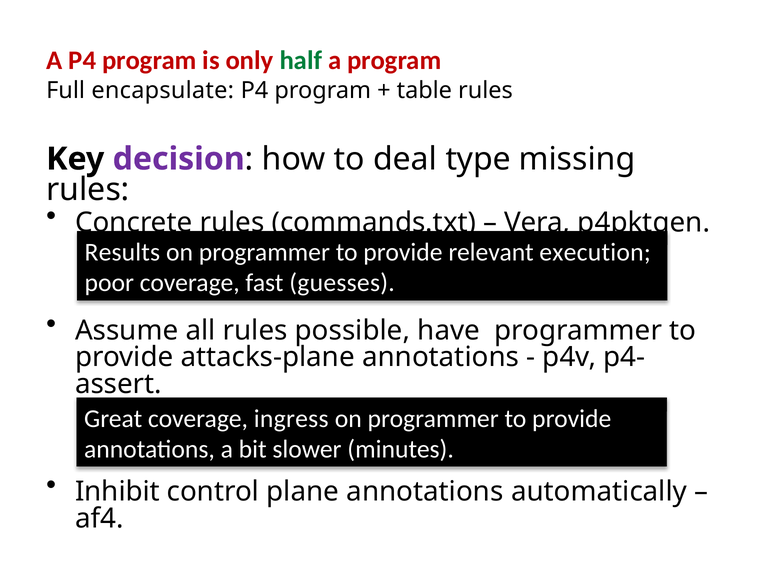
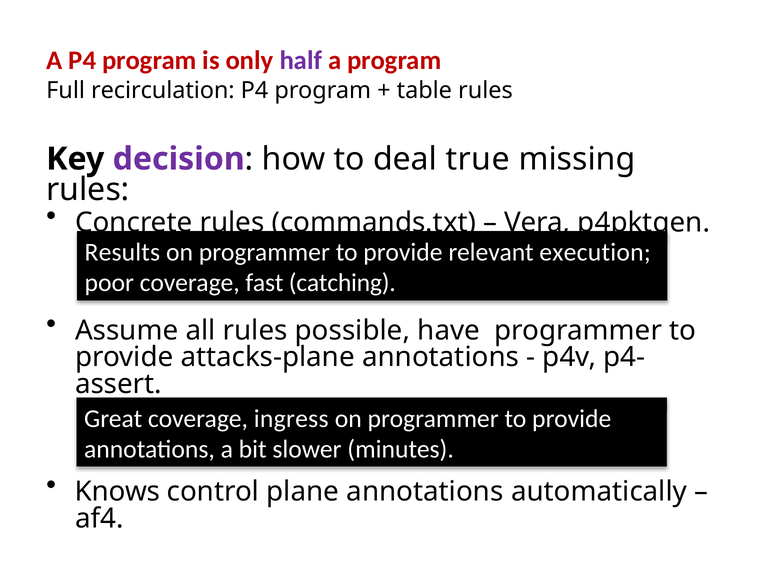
half colour: green -> purple
encapsulate: encapsulate -> recirculation
type: type -> true
guesses: guesses -> catching
Inhibit: Inhibit -> Knows
